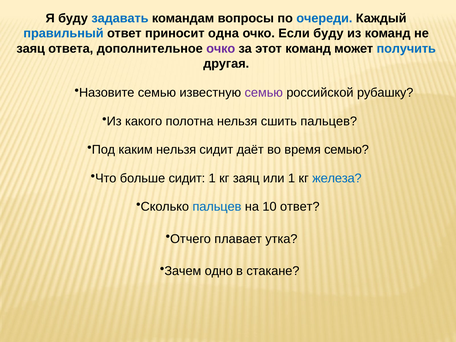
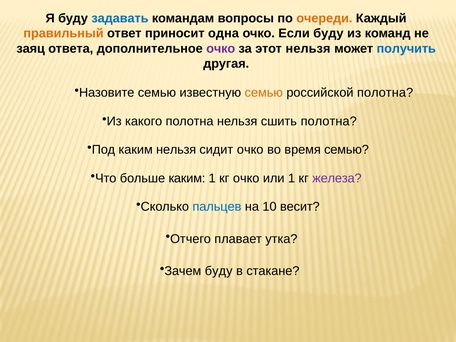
очереди colour: blue -> orange
правильный colour: blue -> orange
этот команд: команд -> нельзя
семью at (264, 93) colour: purple -> orange
российской рубашку: рубашку -> полотна
сшить пальцев: пальцев -> полотна
сидит даёт: даёт -> очко
больше сидит: сидит -> каким
кг заяц: заяц -> очко
железа colour: blue -> purple
10 ответ: ответ -> весит
Зачем одно: одно -> буду
